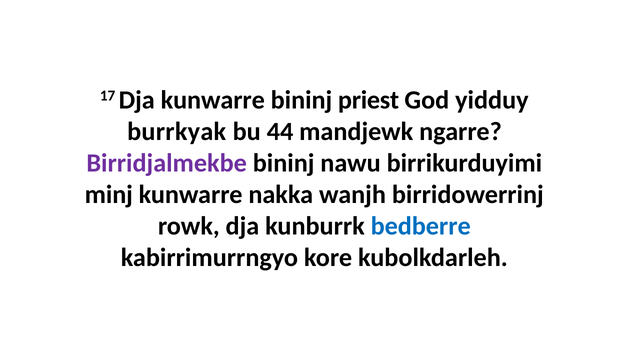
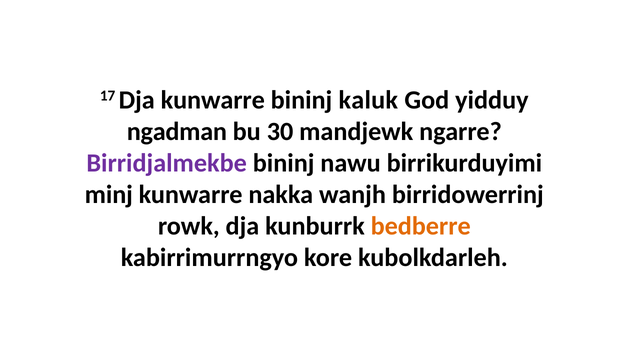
priest: priest -> kaluk
burrkyak: burrkyak -> ngadman
44: 44 -> 30
bedberre colour: blue -> orange
